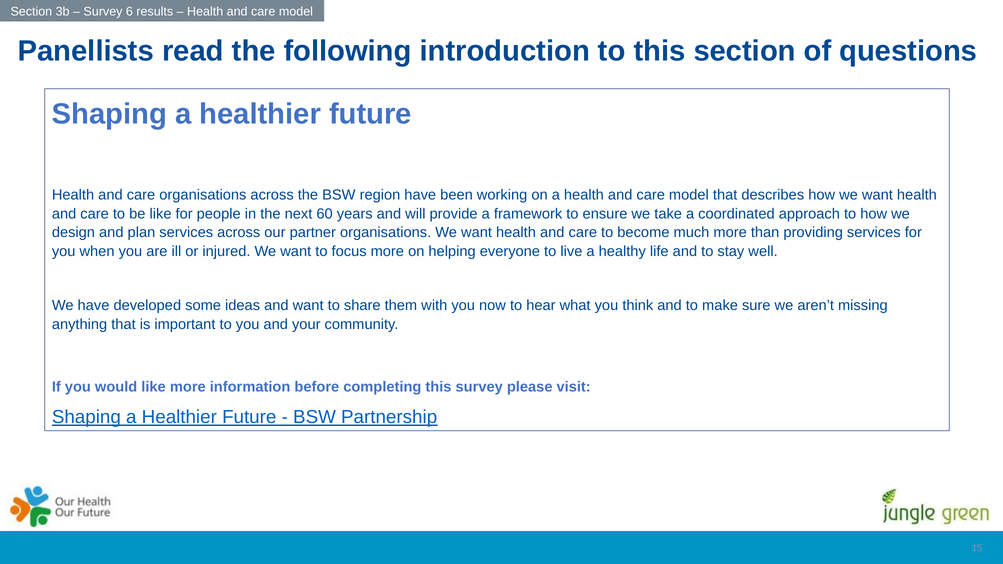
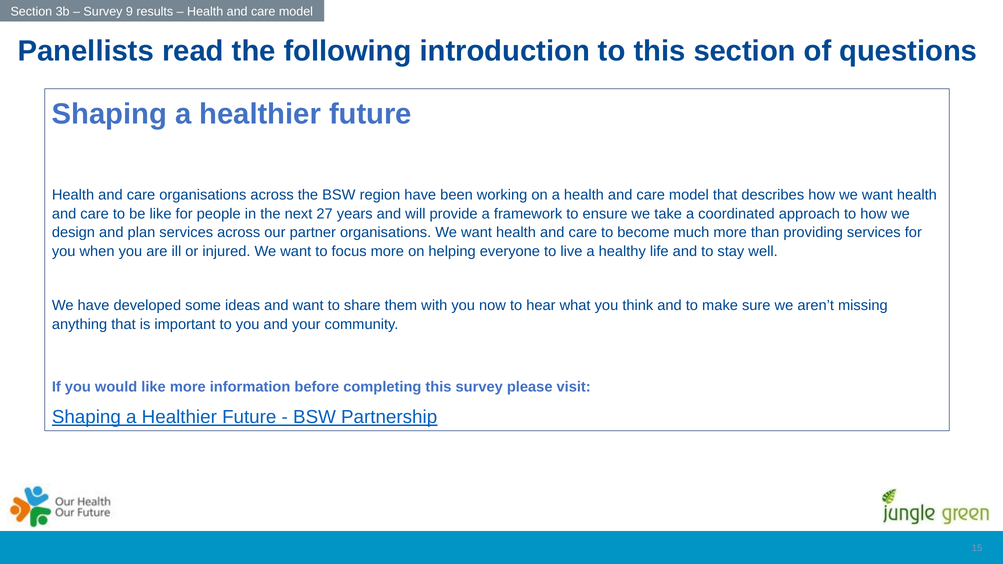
6: 6 -> 9
60: 60 -> 27
